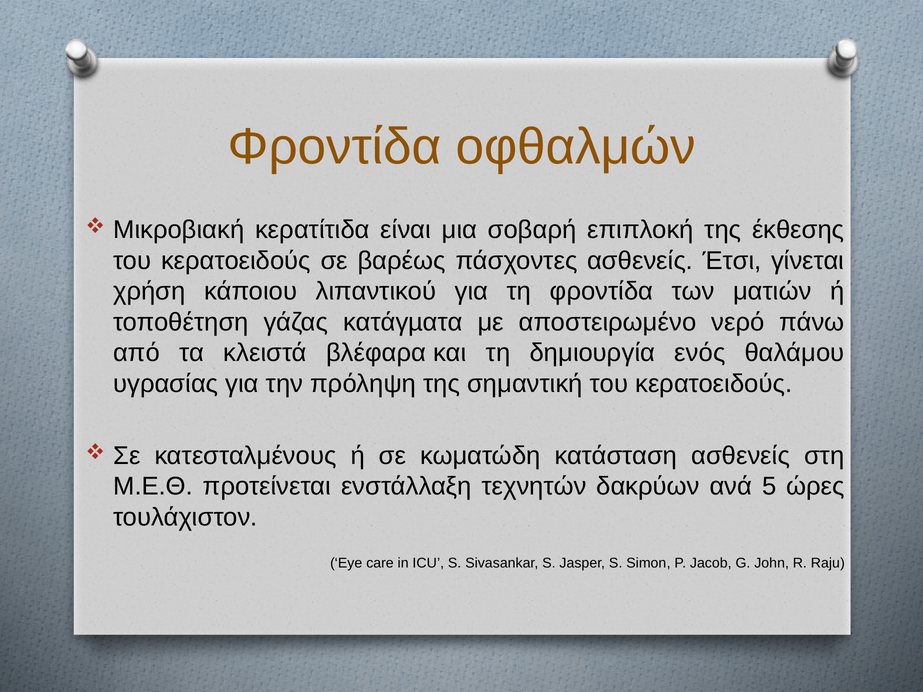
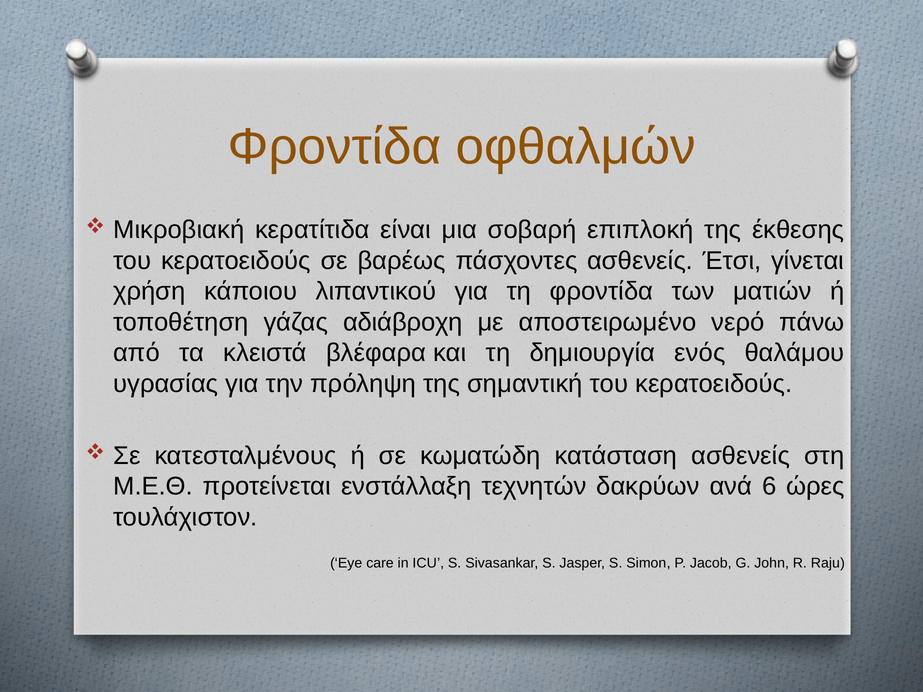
κατάγµατα: κατάγµατα -> αδιάβροχη
5: 5 -> 6
